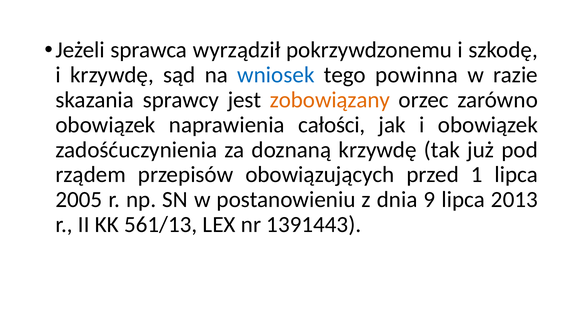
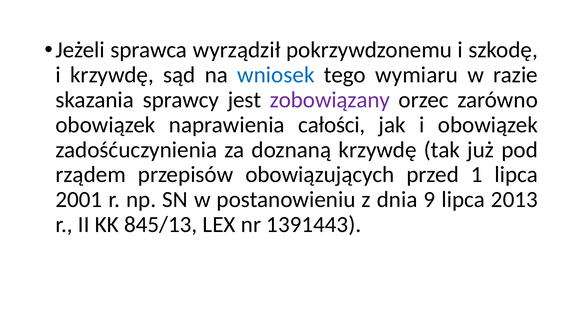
powinna: powinna -> wymiaru
zobowiązany colour: orange -> purple
2005: 2005 -> 2001
561/13: 561/13 -> 845/13
